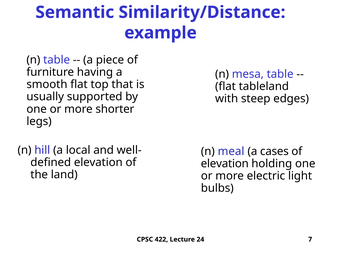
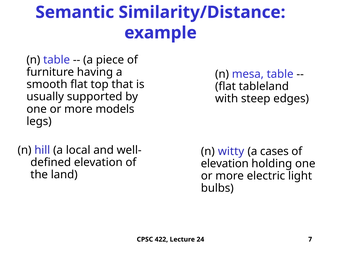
shorter: shorter -> models
meal: meal -> witty
